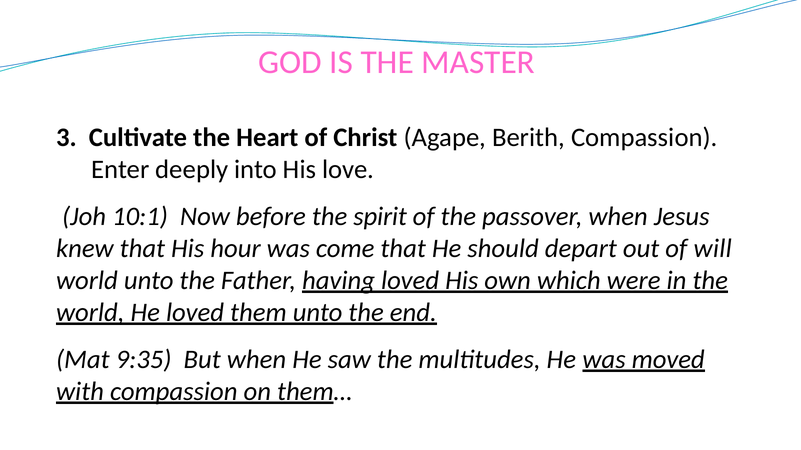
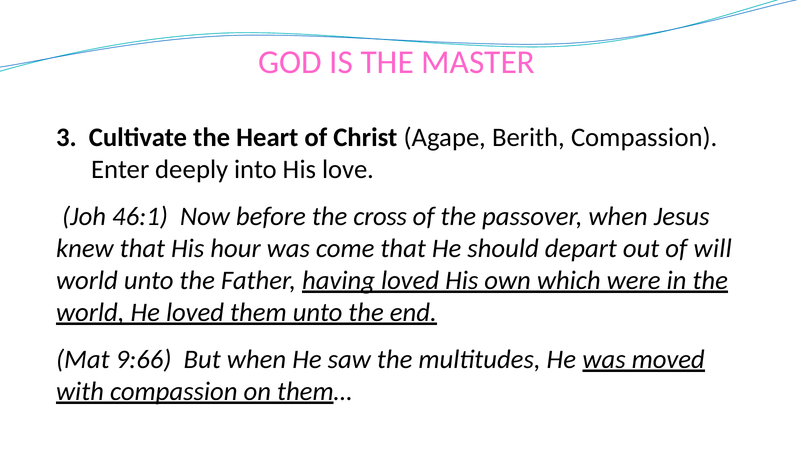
10:1: 10:1 -> 46:1
spirit: spirit -> cross
9:35: 9:35 -> 9:66
